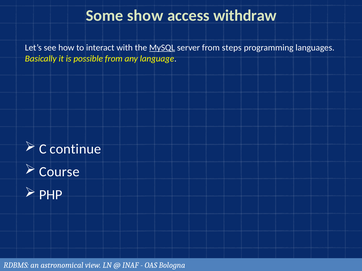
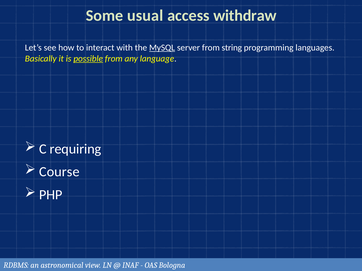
show: show -> usual
steps: steps -> string
possible underline: none -> present
continue: continue -> requiring
